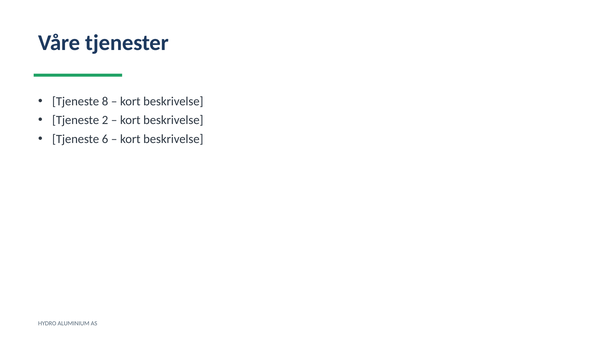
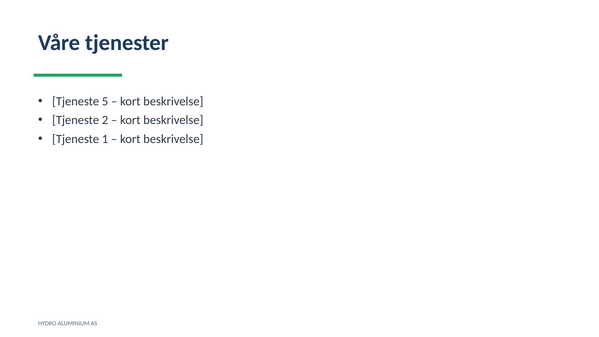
8: 8 -> 5
6: 6 -> 1
